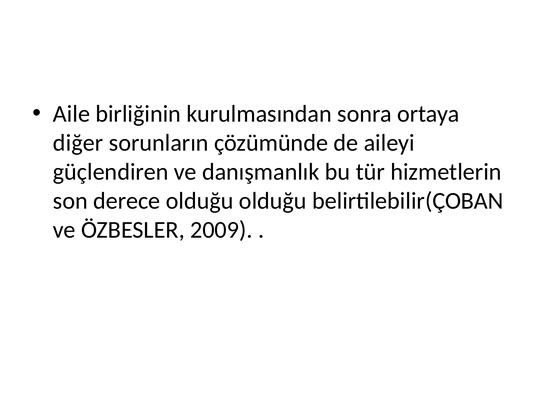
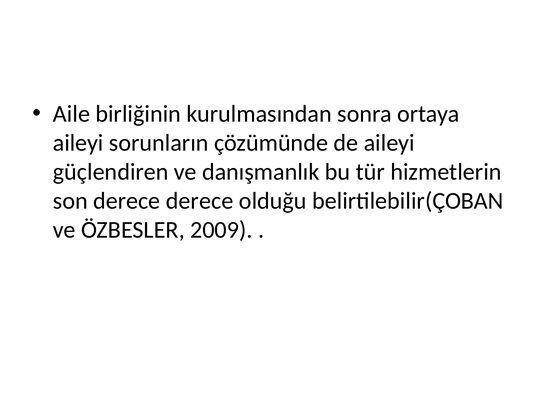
diğer at (78, 143): diğer -> aileyi
derece olduğu: olduğu -> derece
